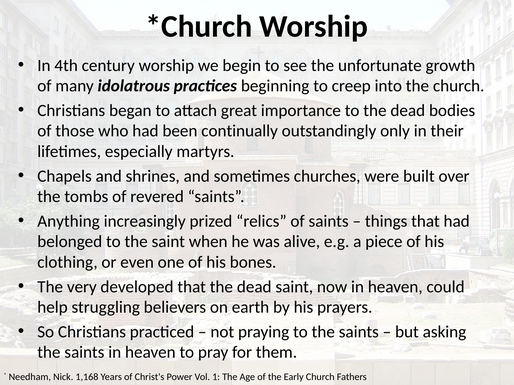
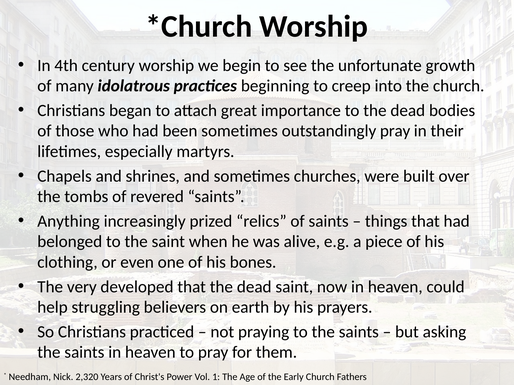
been continually: continually -> sometimes
outstandingly only: only -> pray
1,168: 1,168 -> 2,320
